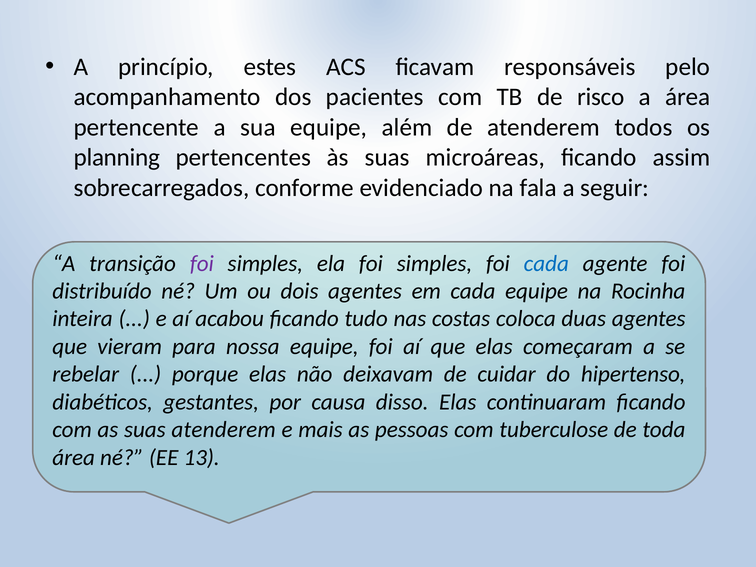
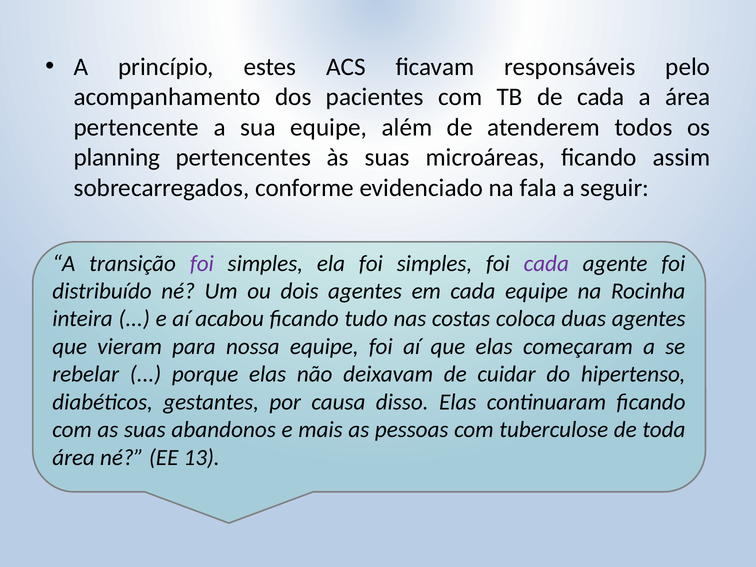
de risco: risco -> cada
cada at (546, 263) colour: blue -> purple
suas atenderem: atenderem -> abandonos
